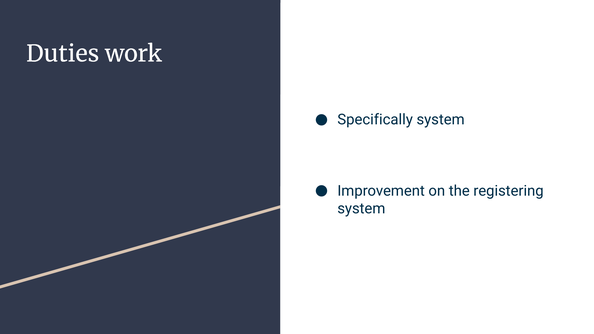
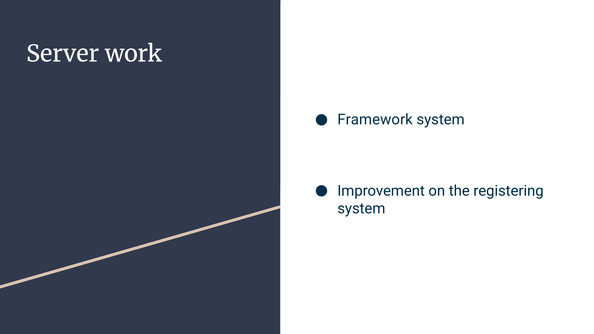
Duties: Duties -> Server
Specifically: Specifically -> Framework
